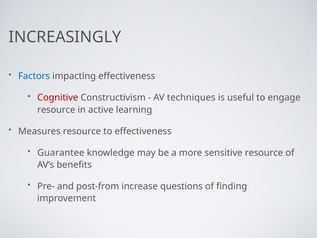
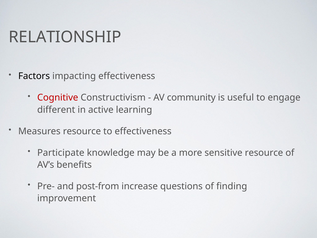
INCREASINGLY: INCREASINGLY -> RELATIONSHIP
Factors colour: blue -> black
techniques: techniques -> community
resource at (56, 110): resource -> different
Guarantee: Guarantee -> Participate
